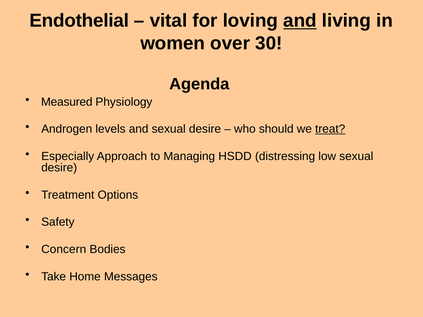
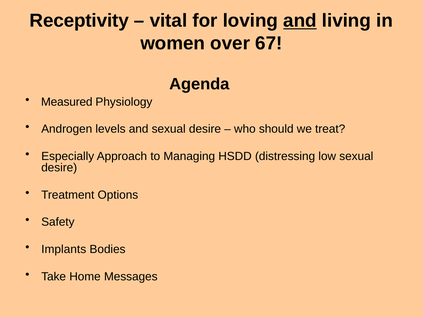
Endothelial: Endothelial -> Receptivity
30: 30 -> 67
treat underline: present -> none
Concern: Concern -> Implants
